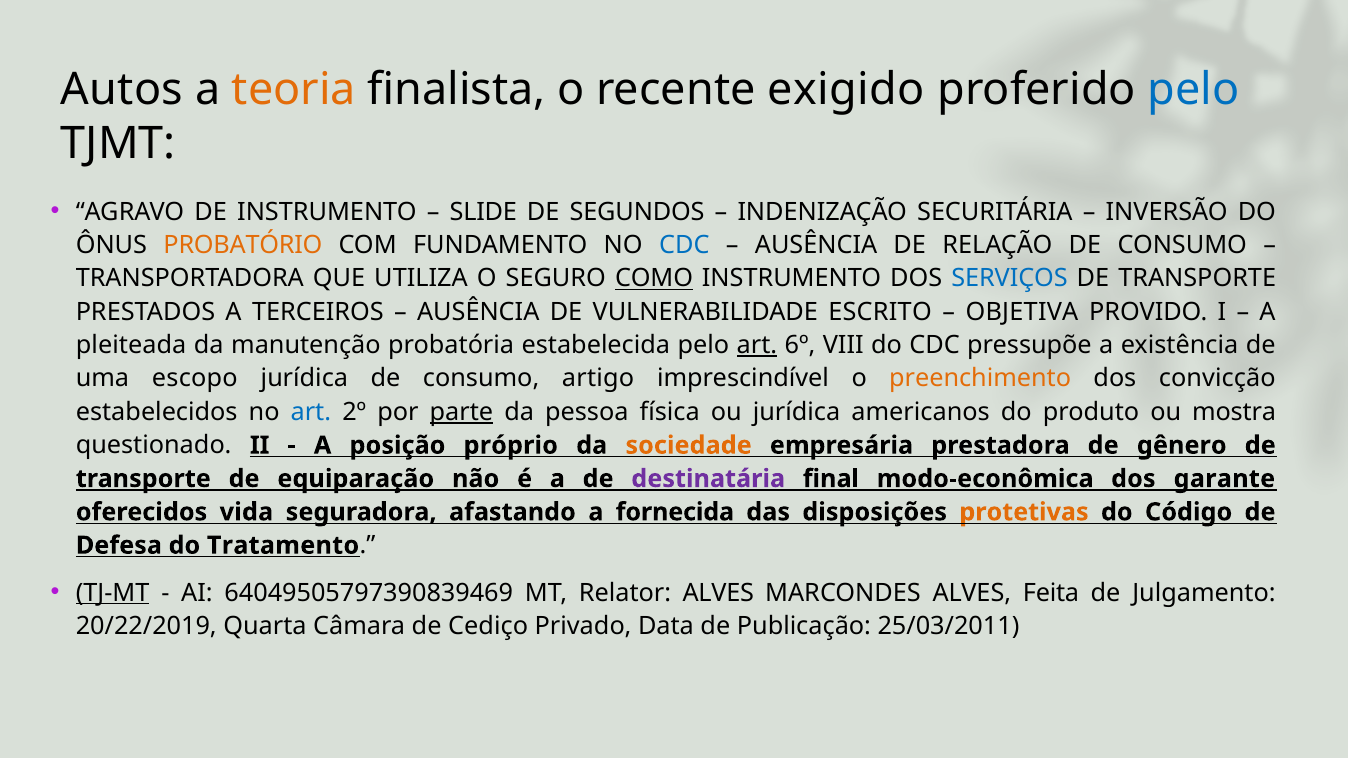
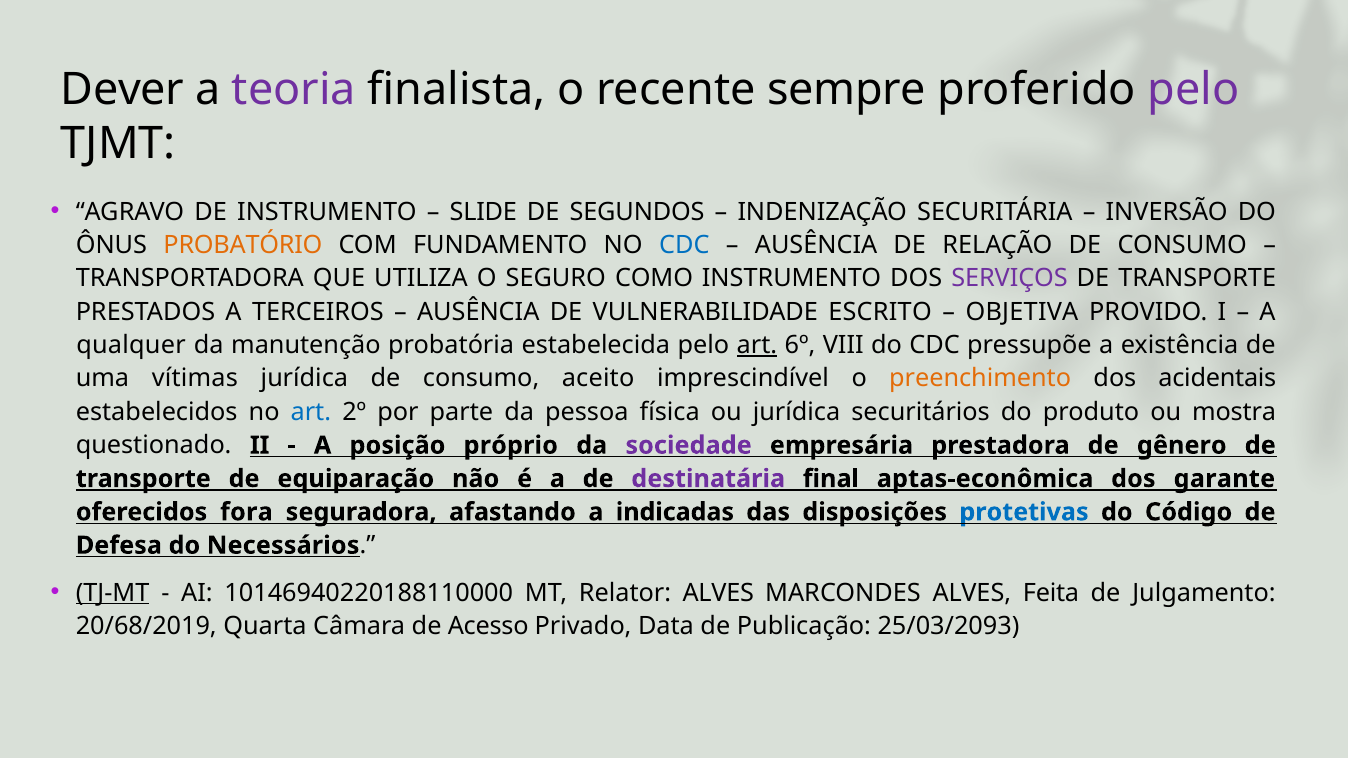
Autos: Autos -> Dever
teoria colour: orange -> purple
exigido: exigido -> sempre
pelo at (1194, 90) colour: blue -> purple
COMO underline: present -> none
SERVIÇOS colour: blue -> purple
pleiteada: pleiteada -> qualquer
escopo: escopo -> vítimas
artigo: artigo -> aceito
convicção: convicção -> acidentais
parte underline: present -> none
americanos: americanos -> securitários
sociedade colour: orange -> purple
modo-econômica: modo-econômica -> aptas-econômica
vida: vida -> fora
fornecida: fornecida -> indicadas
protetivas colour: orange -> blue
Tratamento: Tratamento -> Necessários
64049505797390839469: 64049505797390839469 -> 10146940220188110000
20/22/2019: 20/22/2019 -> 20/68/2019
Cediço: Cediço -> Acesso
25/03/2011: 25/03/2011 -> 25/03/2093
